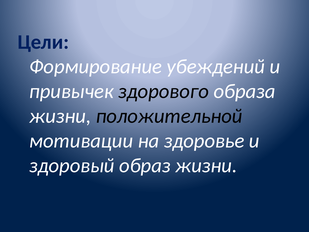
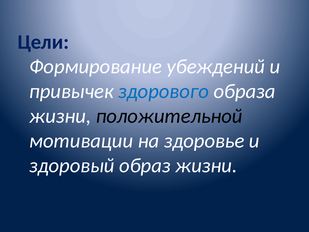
здорового colour: black -> blue
